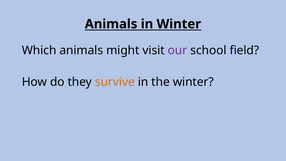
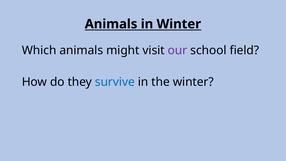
survive colour: orange -> blue
